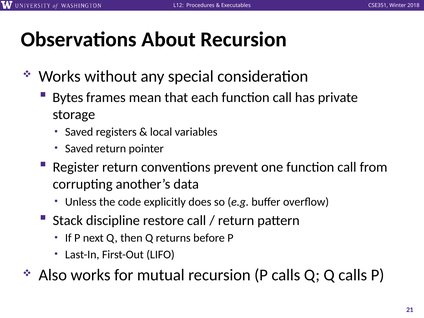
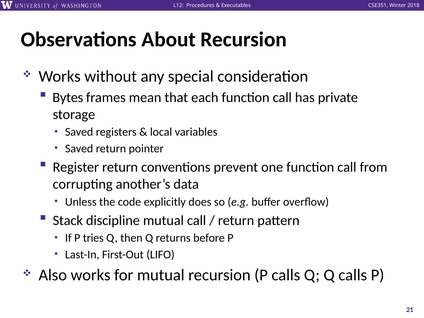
discipline restore: restore -> mutual
next: next -> tries
